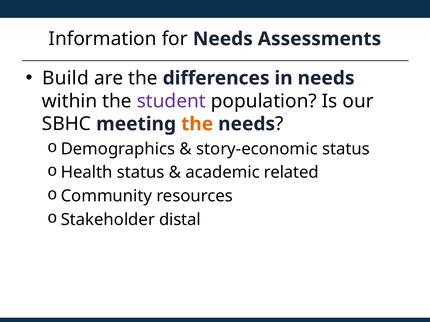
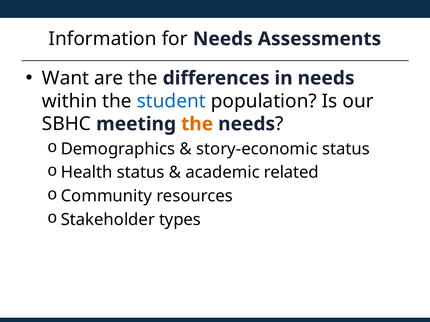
Build: Build -> Want
student colour: purple -> blue
distal: distal -> types
